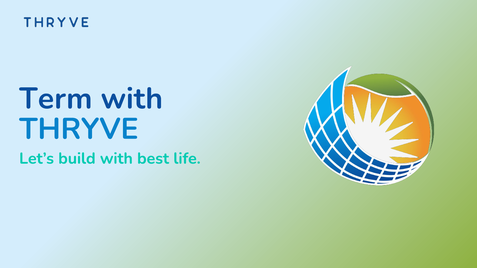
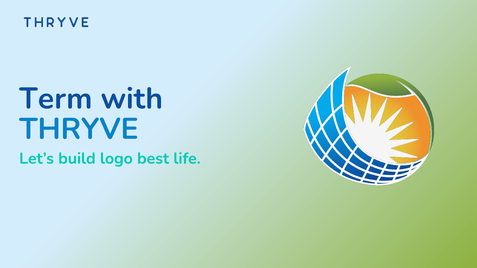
build with: with -> logo
